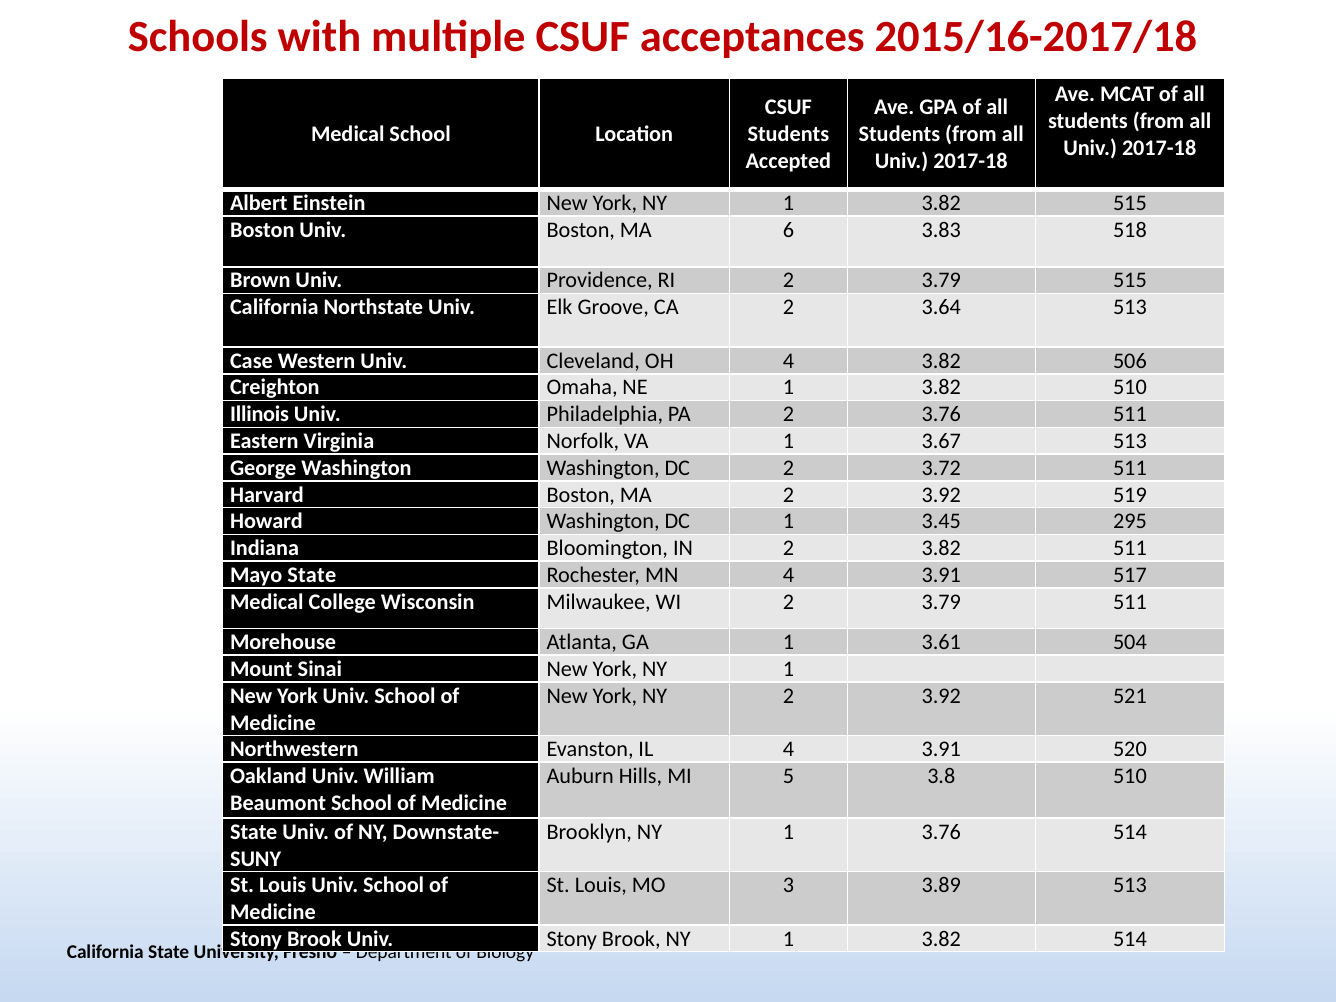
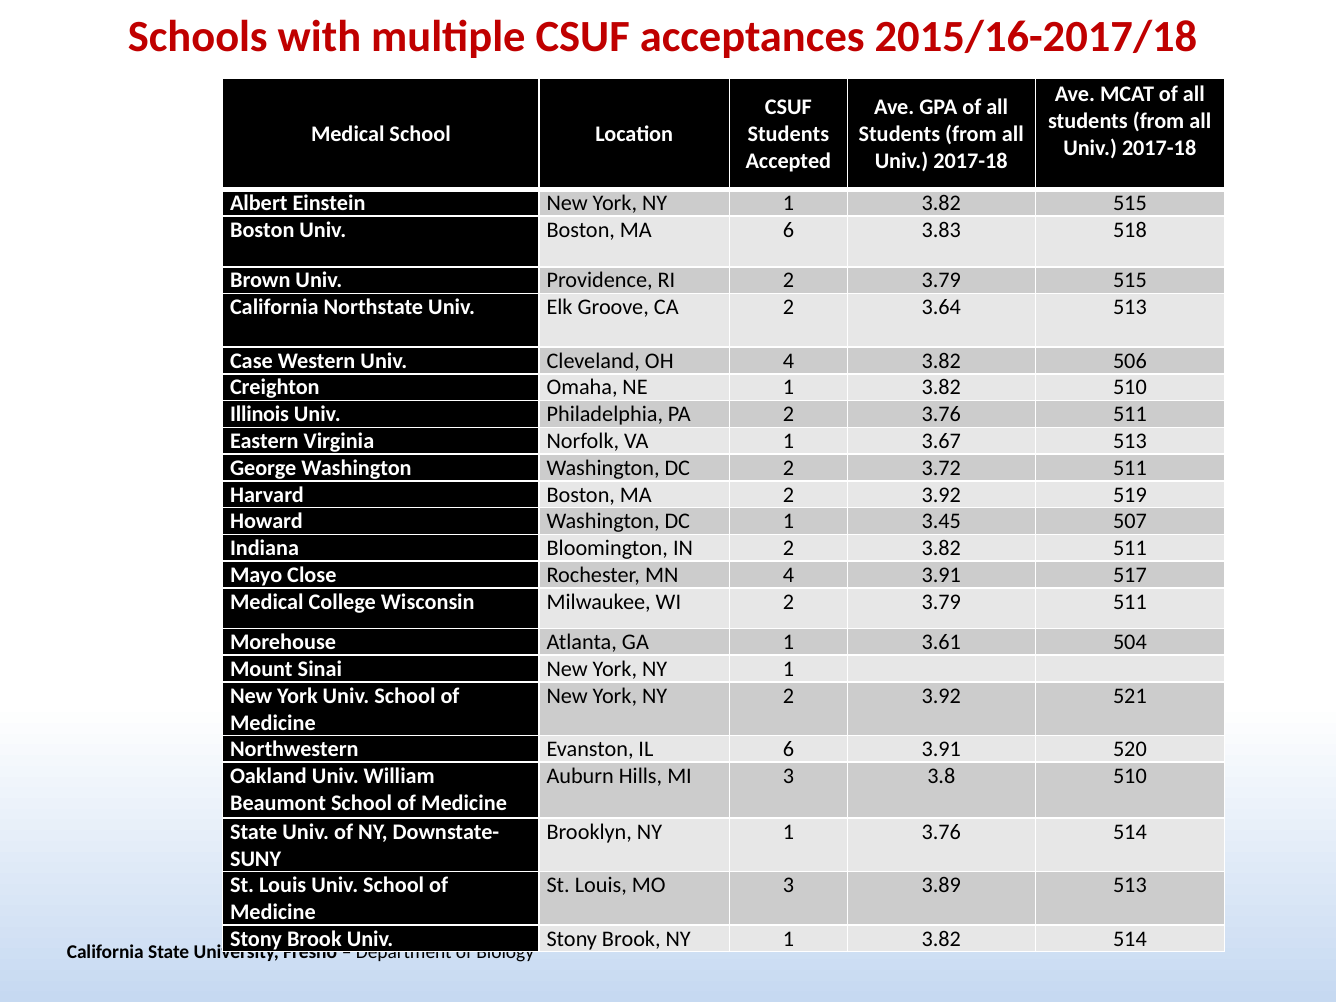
295: 295 -> 507
Mayo State: State -> Close
IL 4: 4 -> 6
MI 5: 5 -> 3
